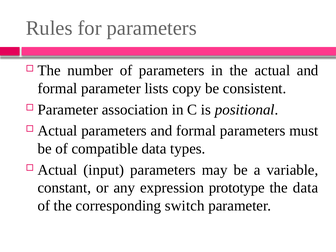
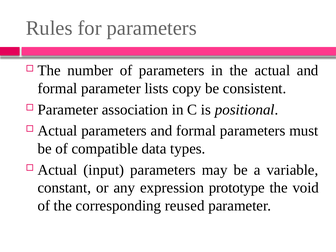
the data: data -> void
switch: switch -> reused
